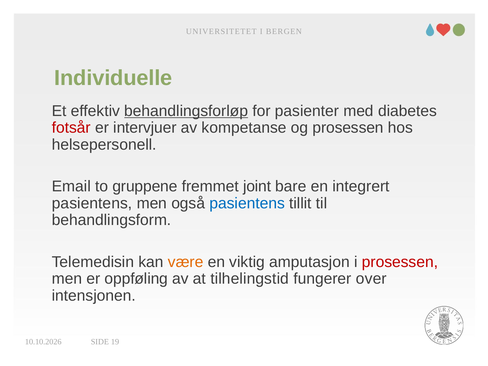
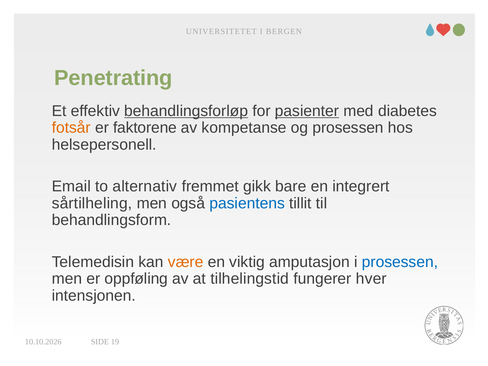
Individuelle: Individuelle -> Penetrating
pasienter underline: none -> present
fotsår colour: red -> orange
intervjuer: intervjuer -> faktorene
gruppene: gruppene -> alternativ
joint: joint -> gikk
pasientens at (92, 203): pasientens -> sårtilheling
prosessen at (400, 262) colour: red -> blue
over: over -> hver
